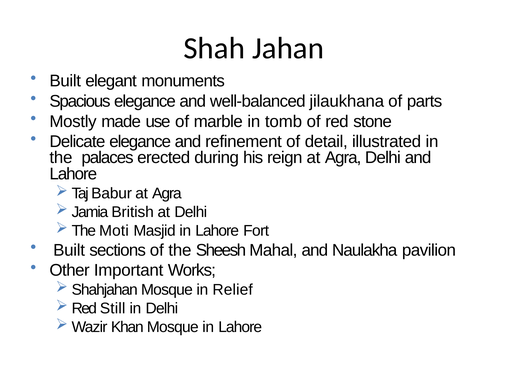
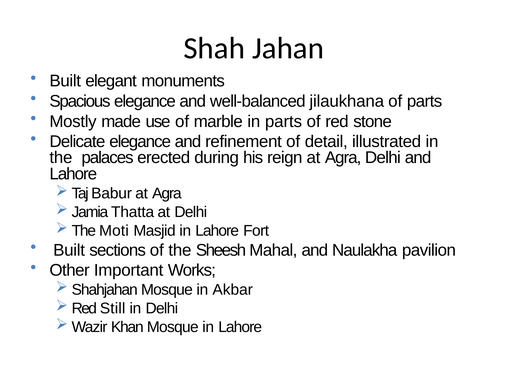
in tomb: tomb -> parts
British: British -> Thatta
Relief: Relief -> Akbar
